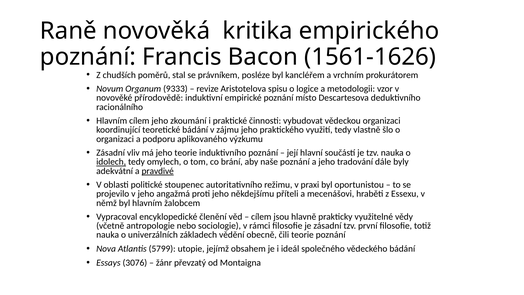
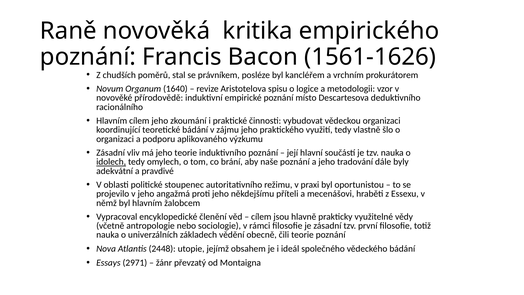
9333: 9333 -> 1640
pravdivé underline: present -> none
5799: 5799 -> 2448
3076: 3076 -> 2971
